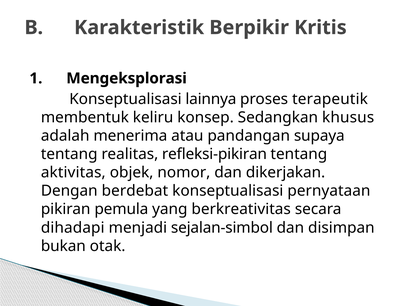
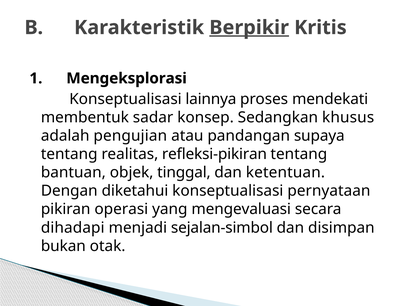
Berpikir underline: none -> present
terapeutik: terapeutik -> mendekati
keliru: keliru -> sadar
menerima: menerima -> pengujian
aktivitas: aktivitas -> bantuan
nomor: nomor -> tinggal
dikerjakan: dikerjakan -> ketentuan
berdebat: berdebat -> diketahui
pemula: pemula -> operasi
berkreativitas: berkreativitas -> mengevaluasi
